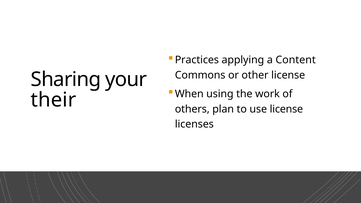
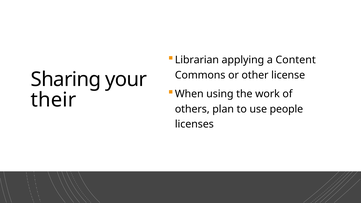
Practices: Practices -> Librarian
use license: license -> people
